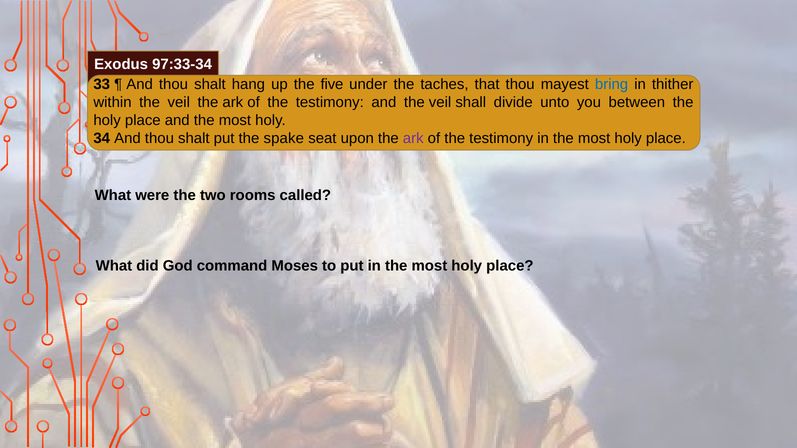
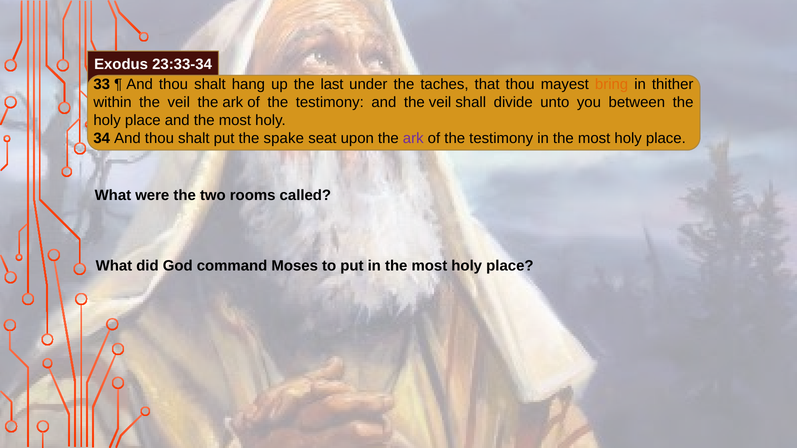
97:33-34: 97:33-34 -> 23:33-34
five: five -> last
bring colour: blue -> orange
